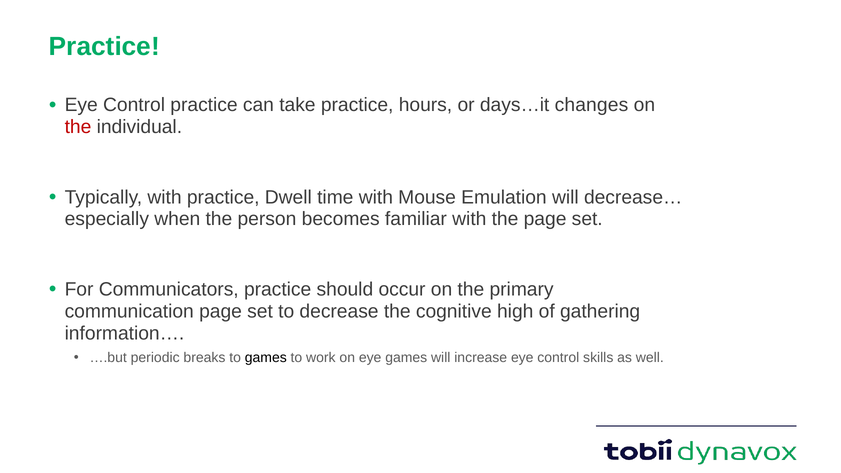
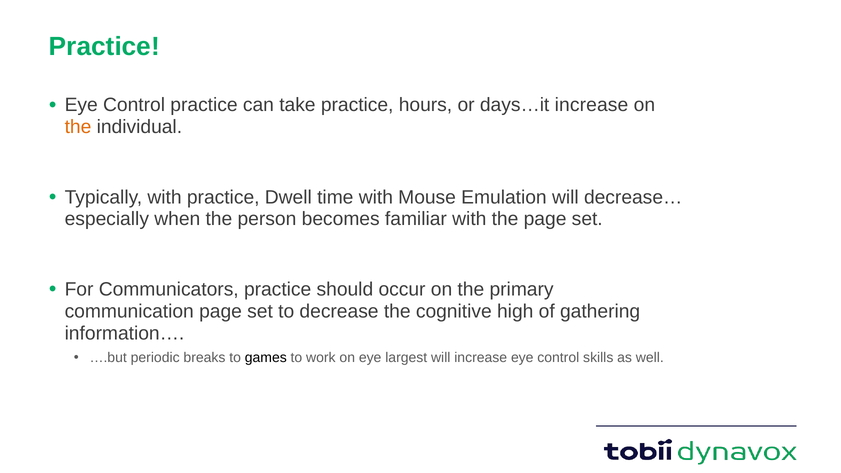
days…it changes: changes -> increase
the at (78, 127) colour: red -> orange
eye games: games -> largest
